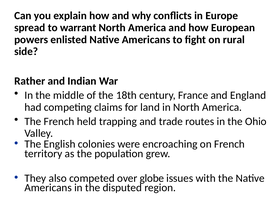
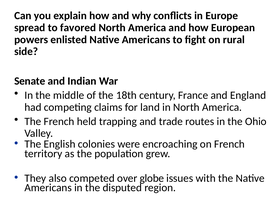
warrant: warrant -> favored
Rather: Rather -> Senate
